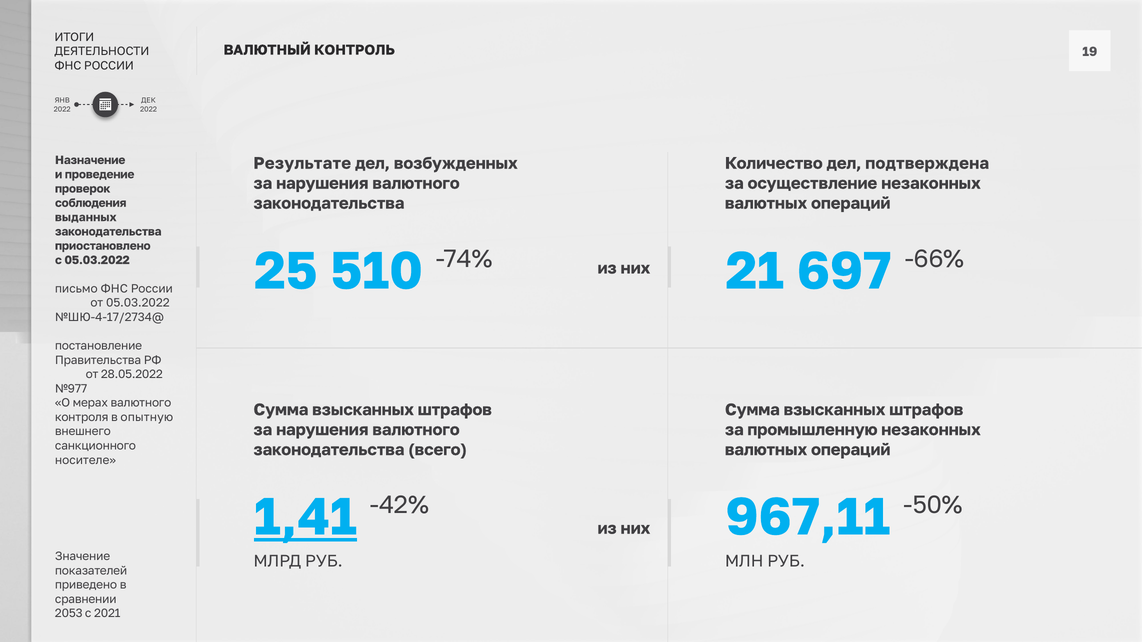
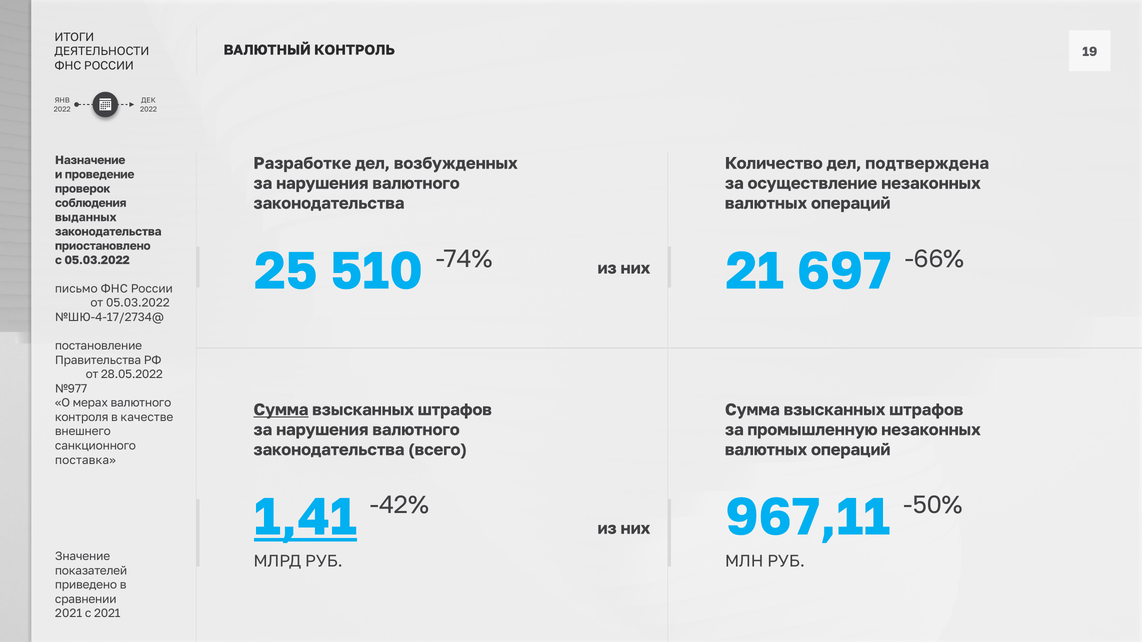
Результате: Результате -> Разработке
Сумма at (281, 410) underline: none -> present
опытную: опытную -> качестве
носителе: носителе -> поставка
2053 at (69, 614): 2053 -> 2021
